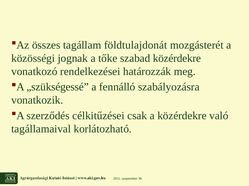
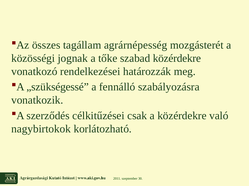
földtulajdonát: földtulajdonát -> agrárnépesség
tagállamaival: tagállamaival -> nagybirtokok
